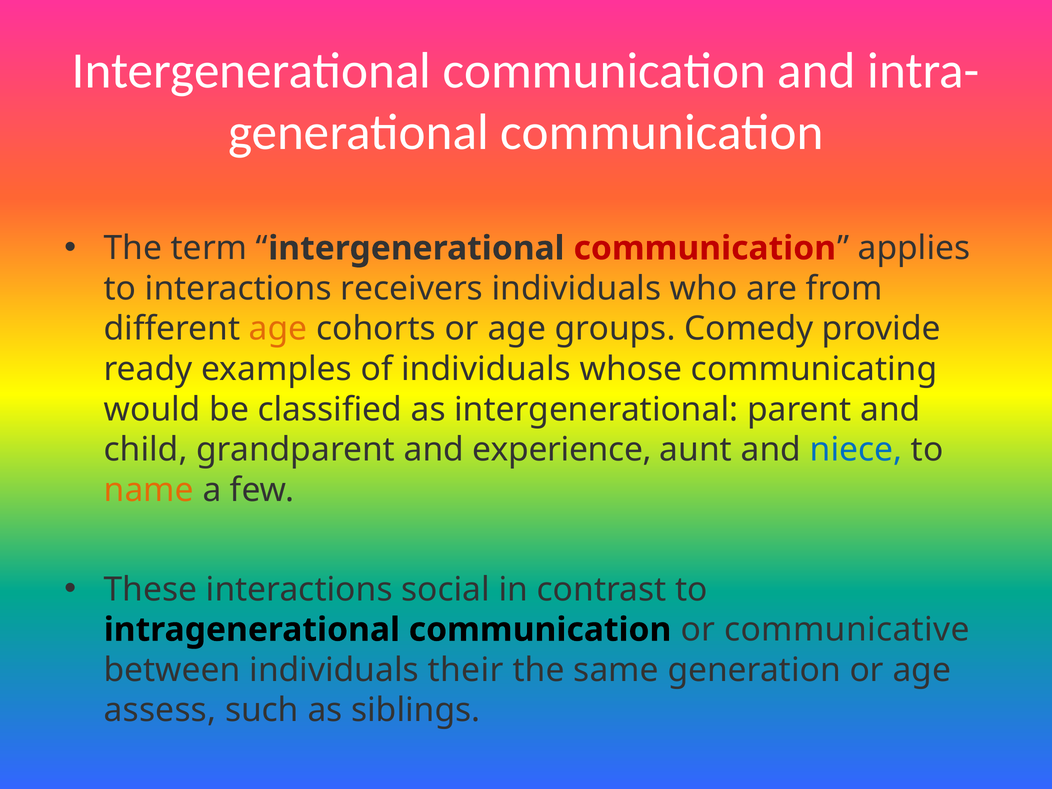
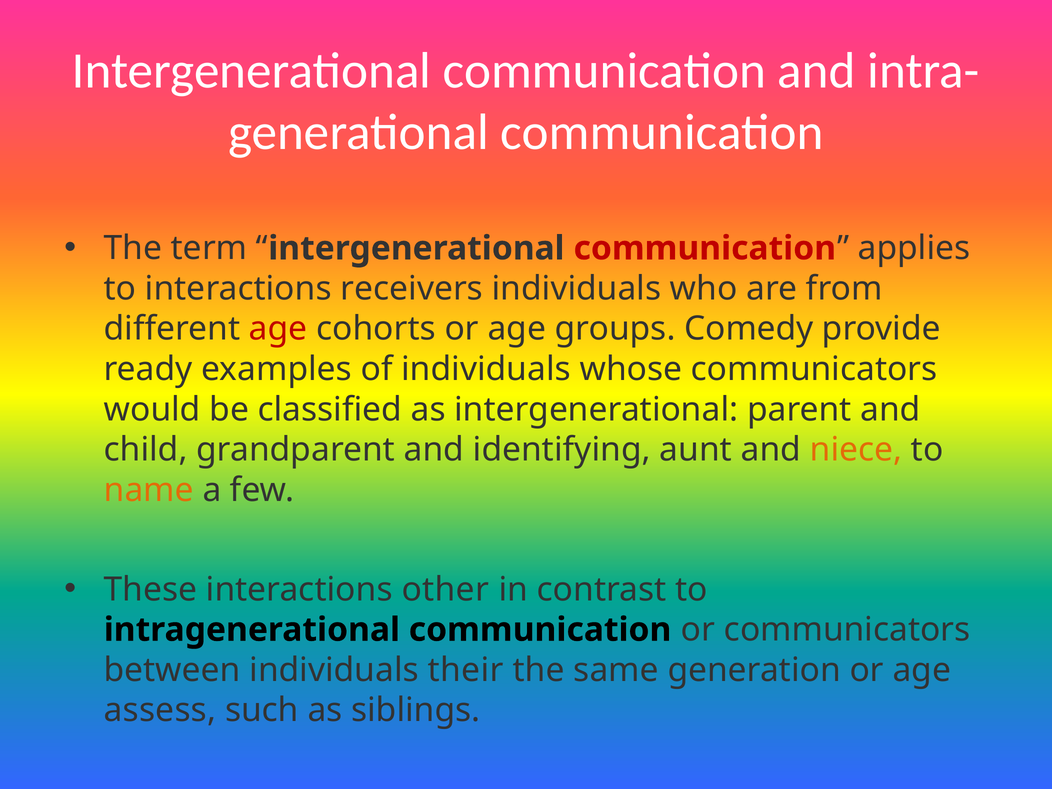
age at (278, 329) colour: orange -> red
whose communicating: communicating -> communicators
experience: experience -> identifying
niece colour: blue -> orange
social: social -> other
or communicative: communicative -> communicators
